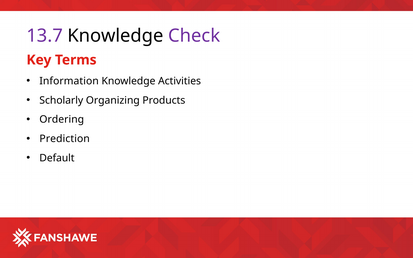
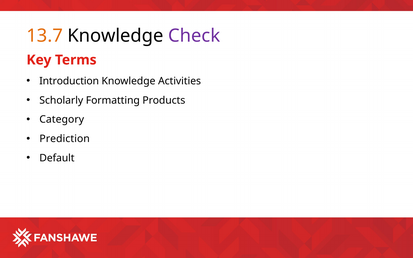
13.7 colour: purple -> orange
Information: Information -> Introduction
Organizing: Organizing -> Formatting
Ordering: Ordering -> Category
